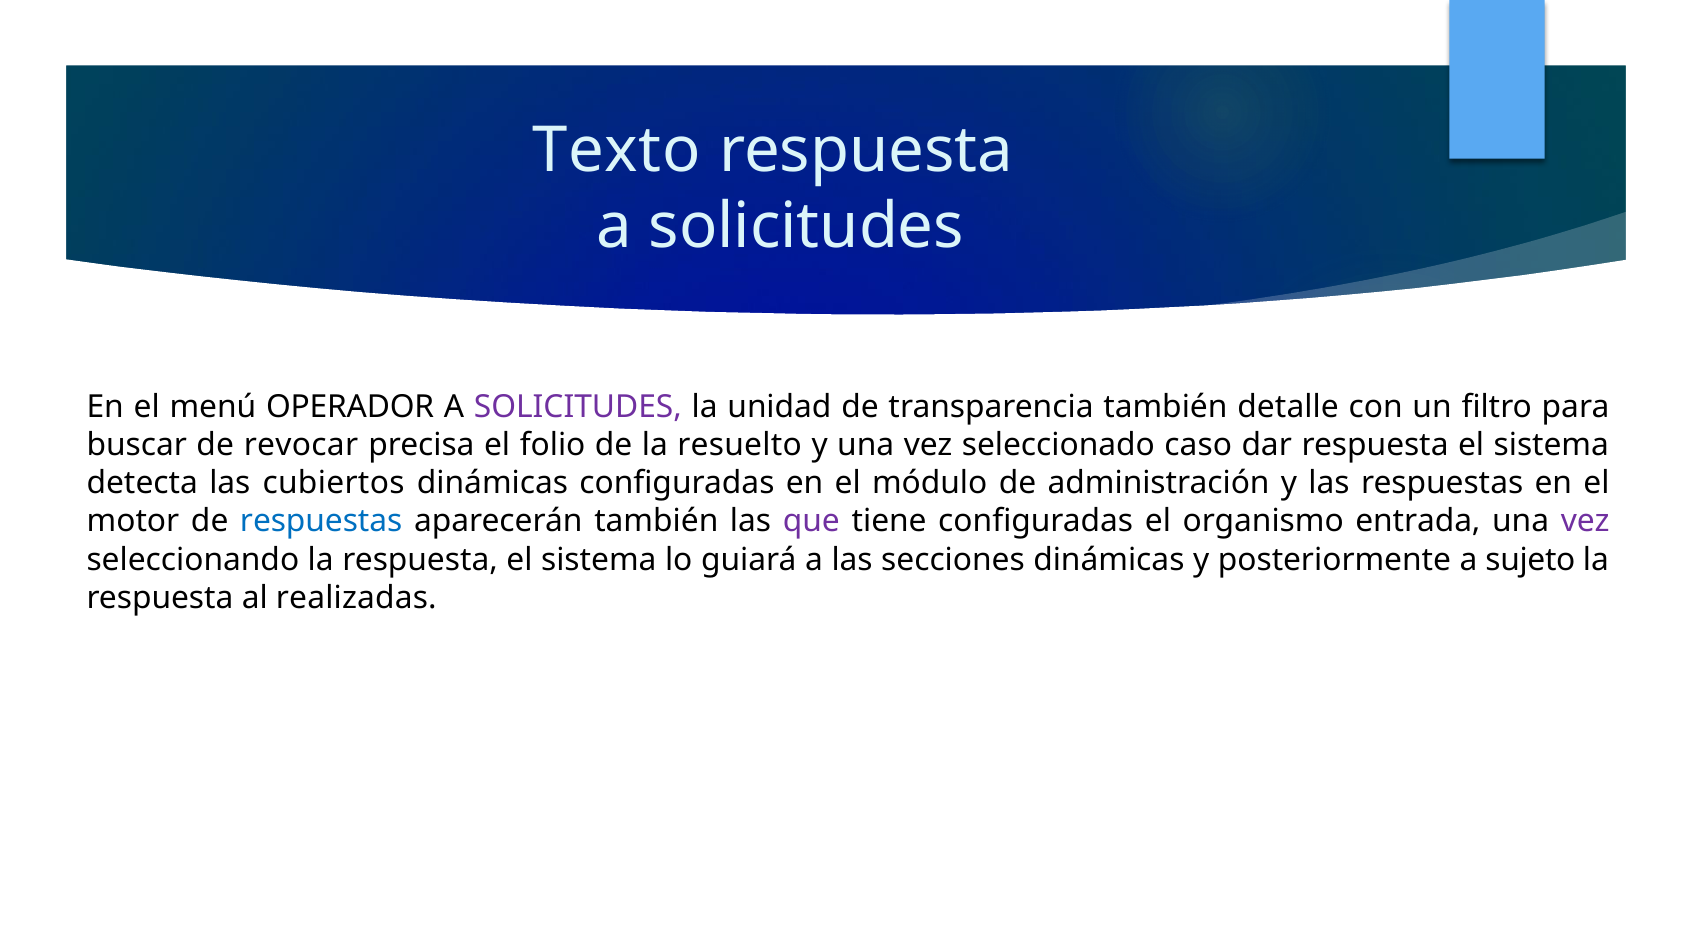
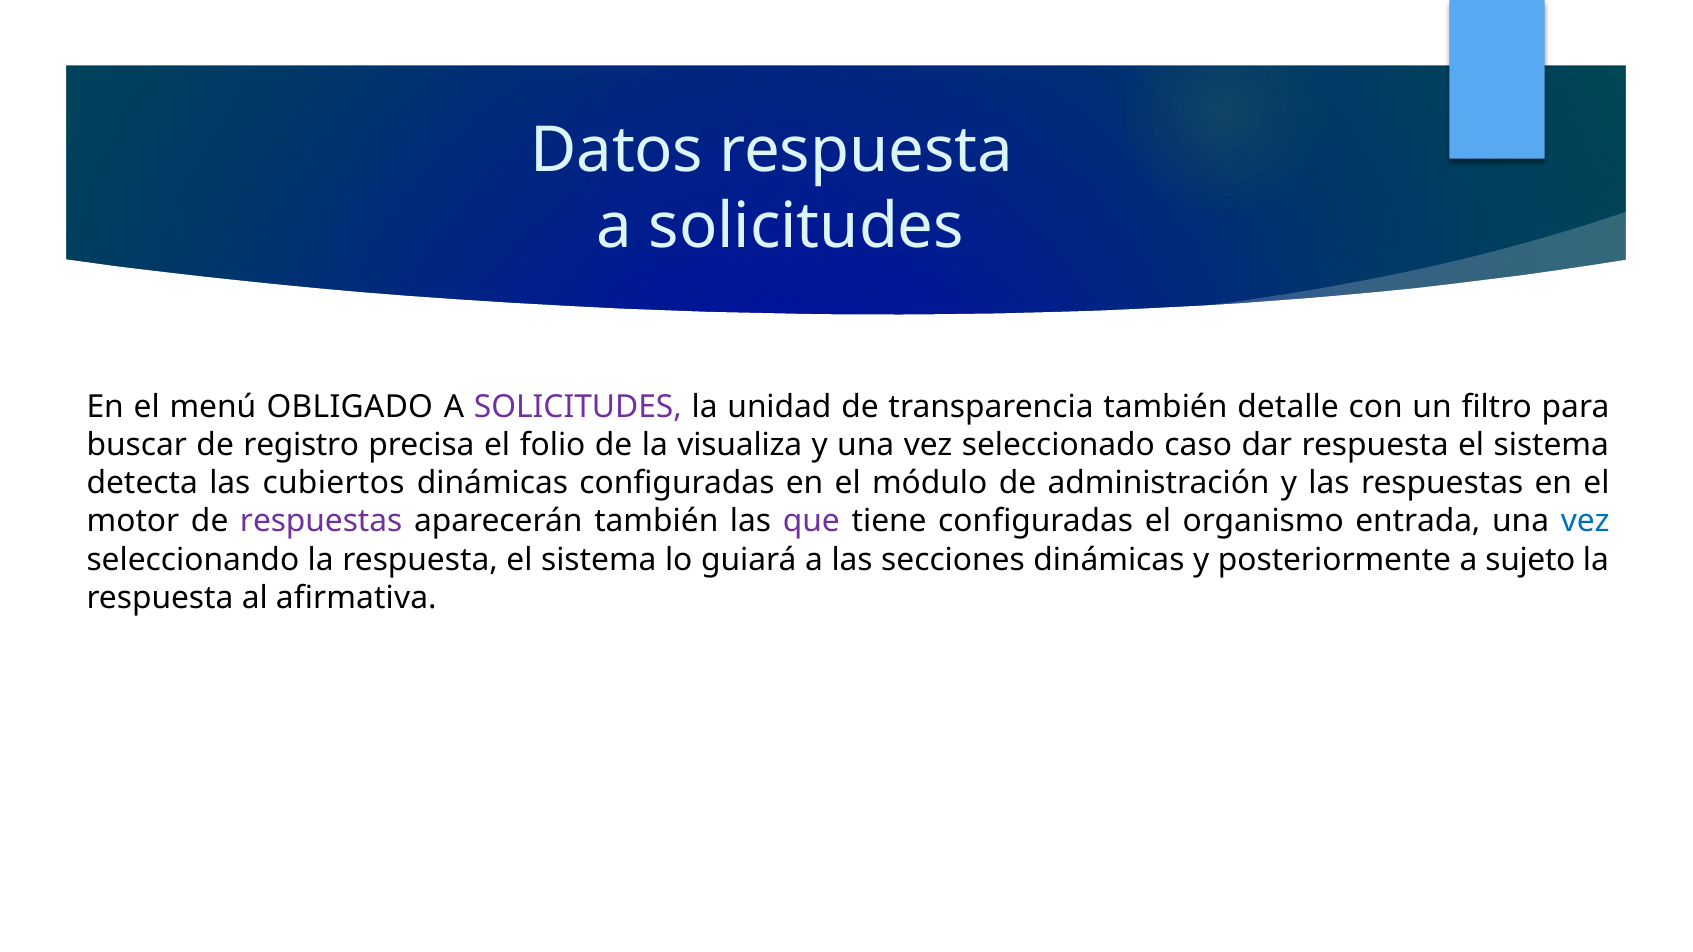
Texto: Texto -> Datos
OPERADOR: OPERADOR -> OBLIGADO
revocar: revocar -> registro
resuelto: resuelto -> visualiza
respuestas at (321, 522) colour: blue -> purple
vez at (1585, 522) colour: purple -> blue
realizadas: realizadas -> afirmativa
